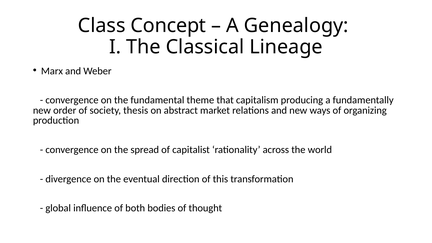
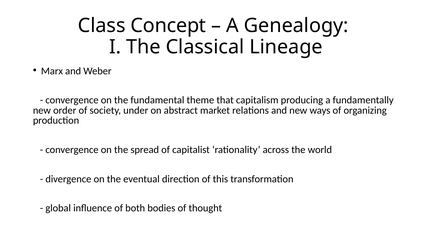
thesis: thesis -> under
